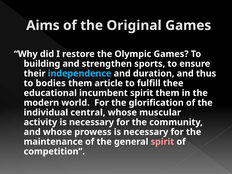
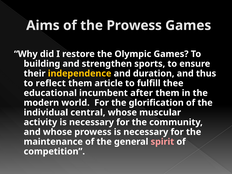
the Original: Original -> Prowess
independence colour: light blue -> yellow
bodies: bodies -> reflect
incumbent spirit: spirit -> after
